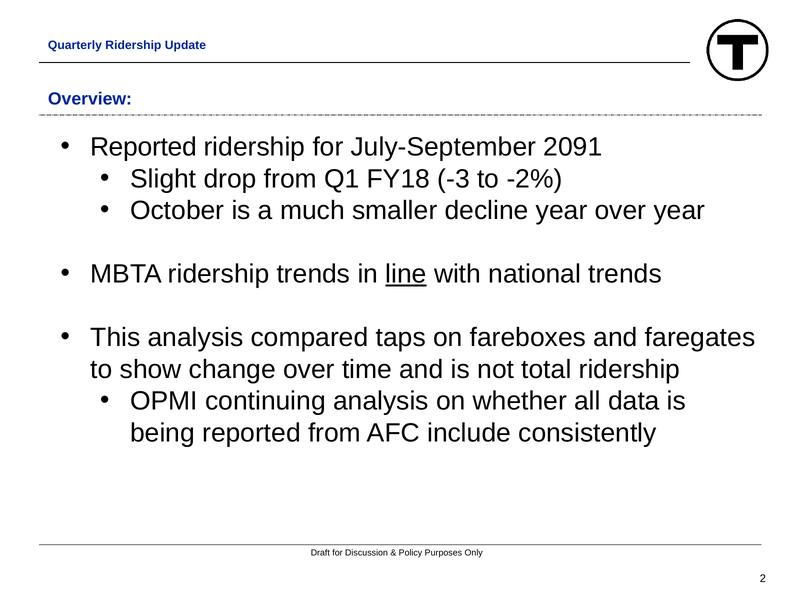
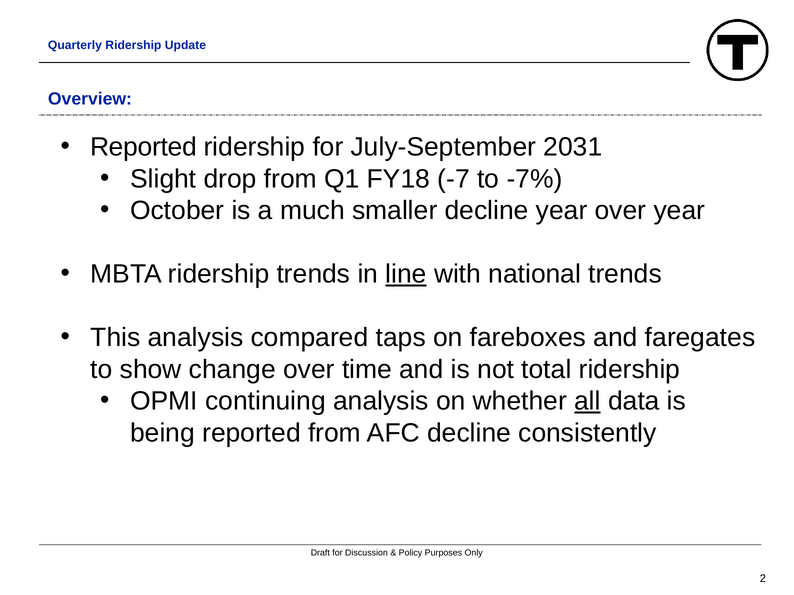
2091: 2091 -> 2031
-3: -3 -> -7
-2%: -2% -> -7%
all underline: none -> present
AFC include: include -> decline
